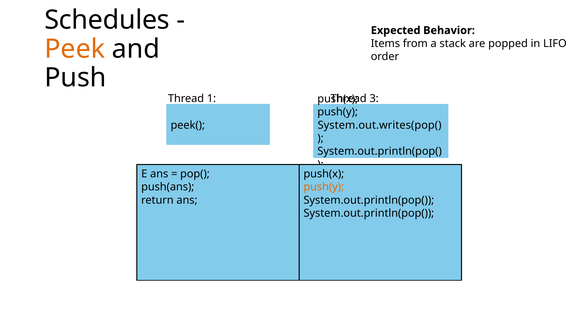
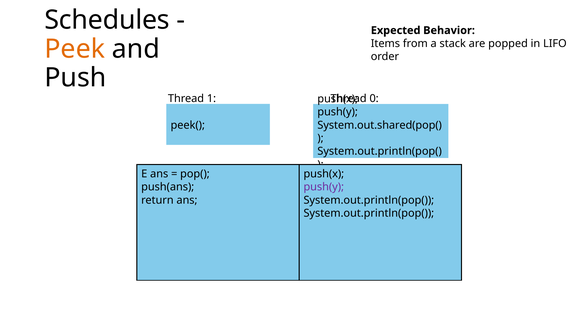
3: 3 -> 0
System.out.writes(pop(: System.out.writes(pop( -> System.out.shared(pop(
push(y at (324, 187) colour: orange -> purple
